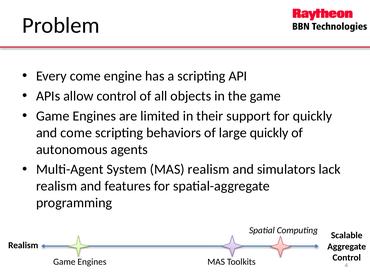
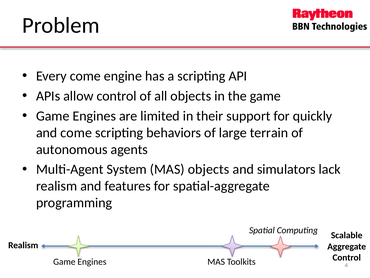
large quickly: quickly -> terrain
MAS realism: realism -> objects
